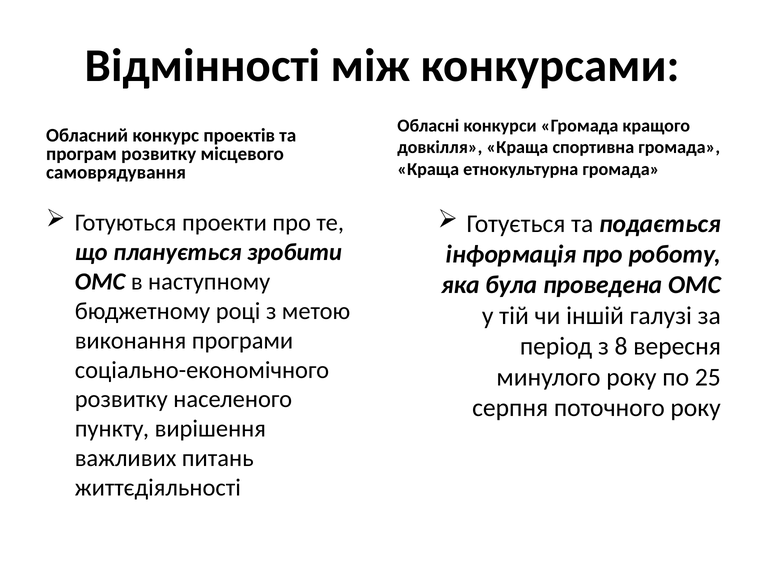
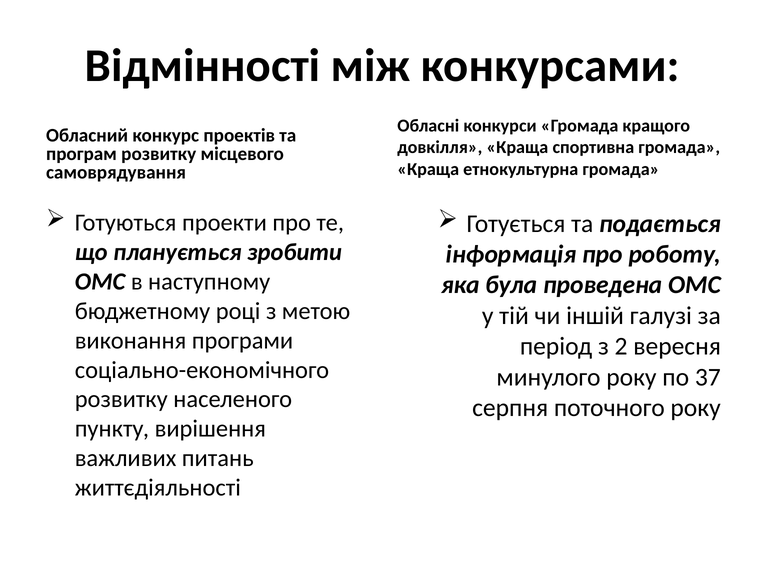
8: 8 -> 2
25: 25 -> 37
